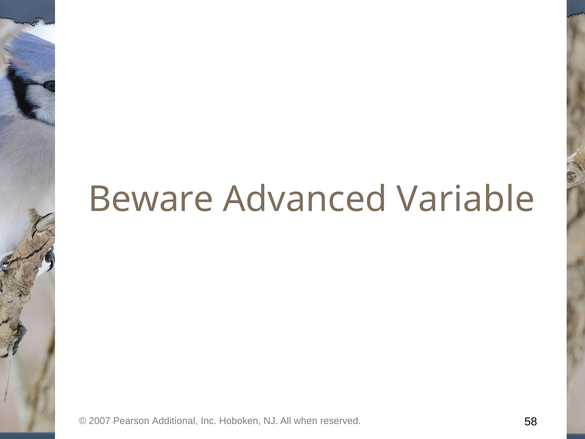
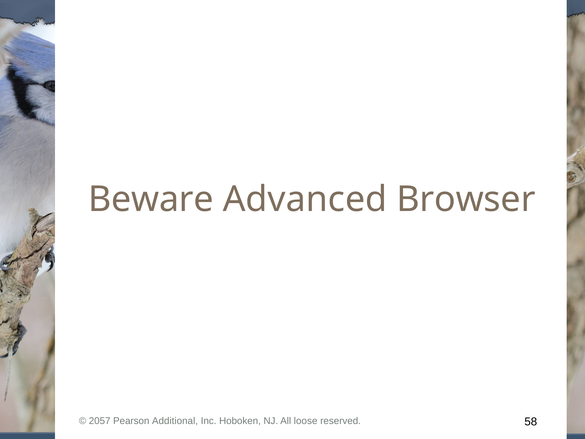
Variable: Variable -> Browser
2007: 2007 -> 2057
when: when -> loose
